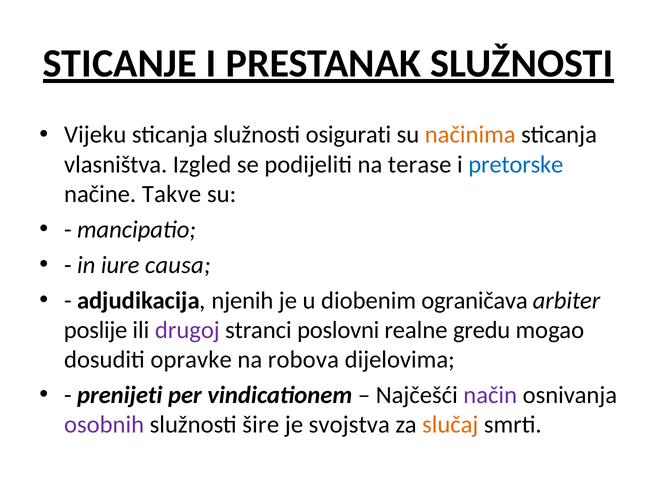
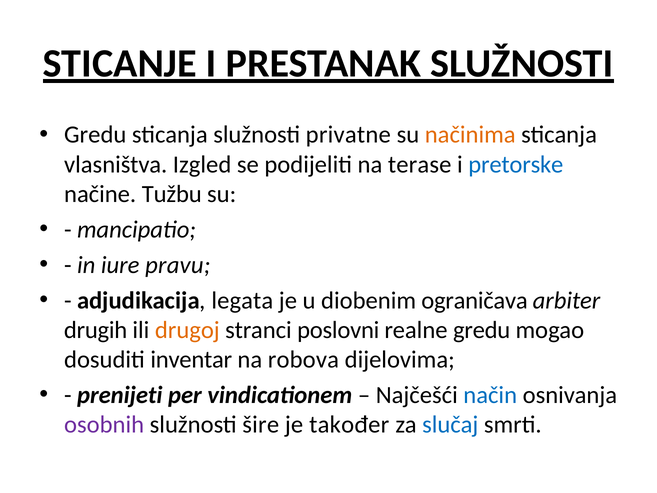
Vijeku at (95, 135): Vijeku -> Gredu
osigurati: osigurati -> privatne
Takve: Takve -> Tužbu
causa: causa -> pravu
njenih: njenih -> legata
poslije: poslije -> drugih
drugoj colour: purple -> orange
opravke: opravke -> inventar
način colour: purple -> blue
svojstva: svojstva -> također
slučaj colour: orange -> blue
